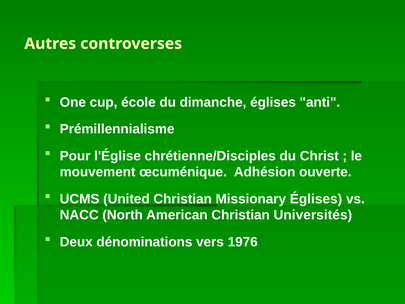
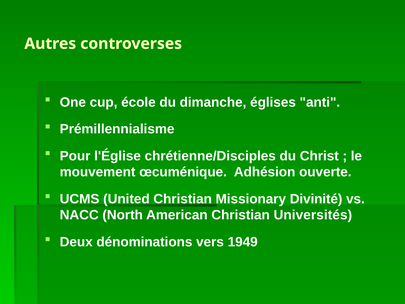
Missionary Églises: Églises -> Divinité
1976: 1976 -> 1949
